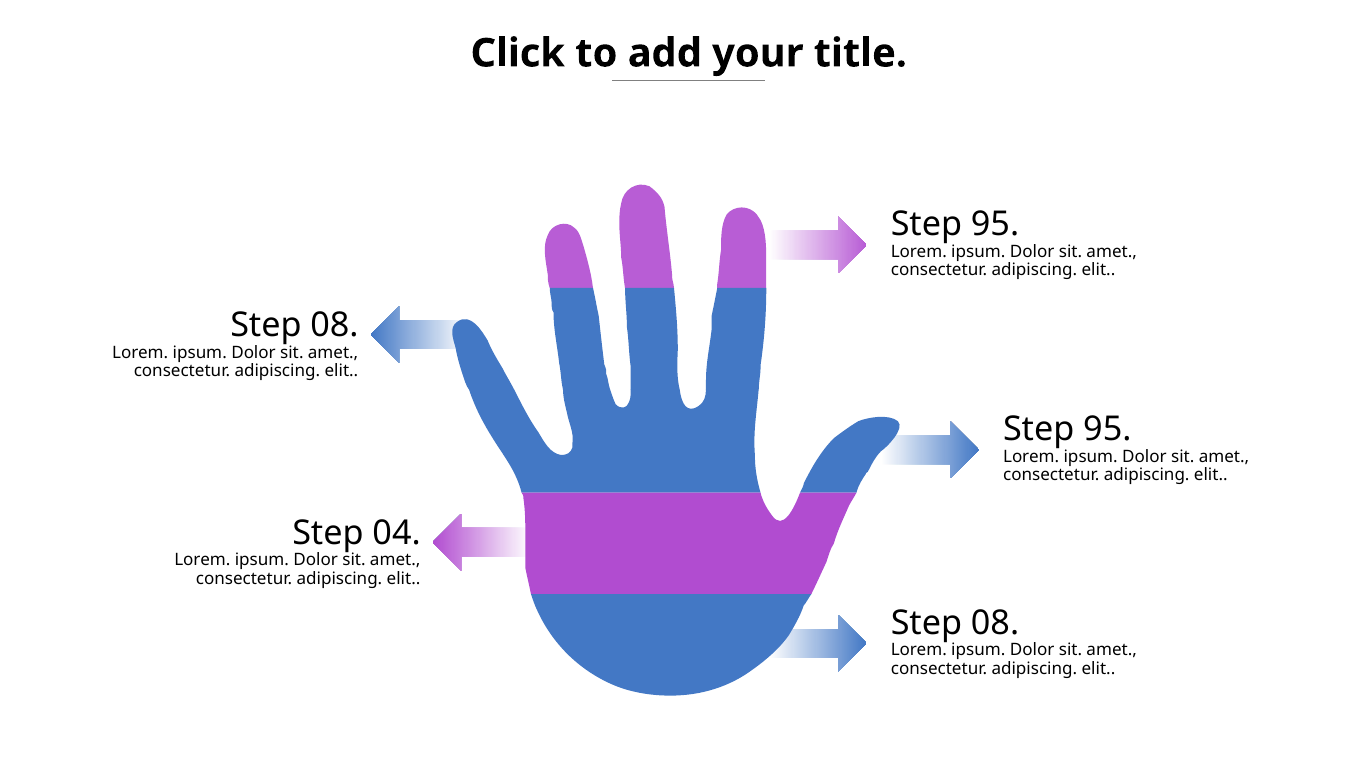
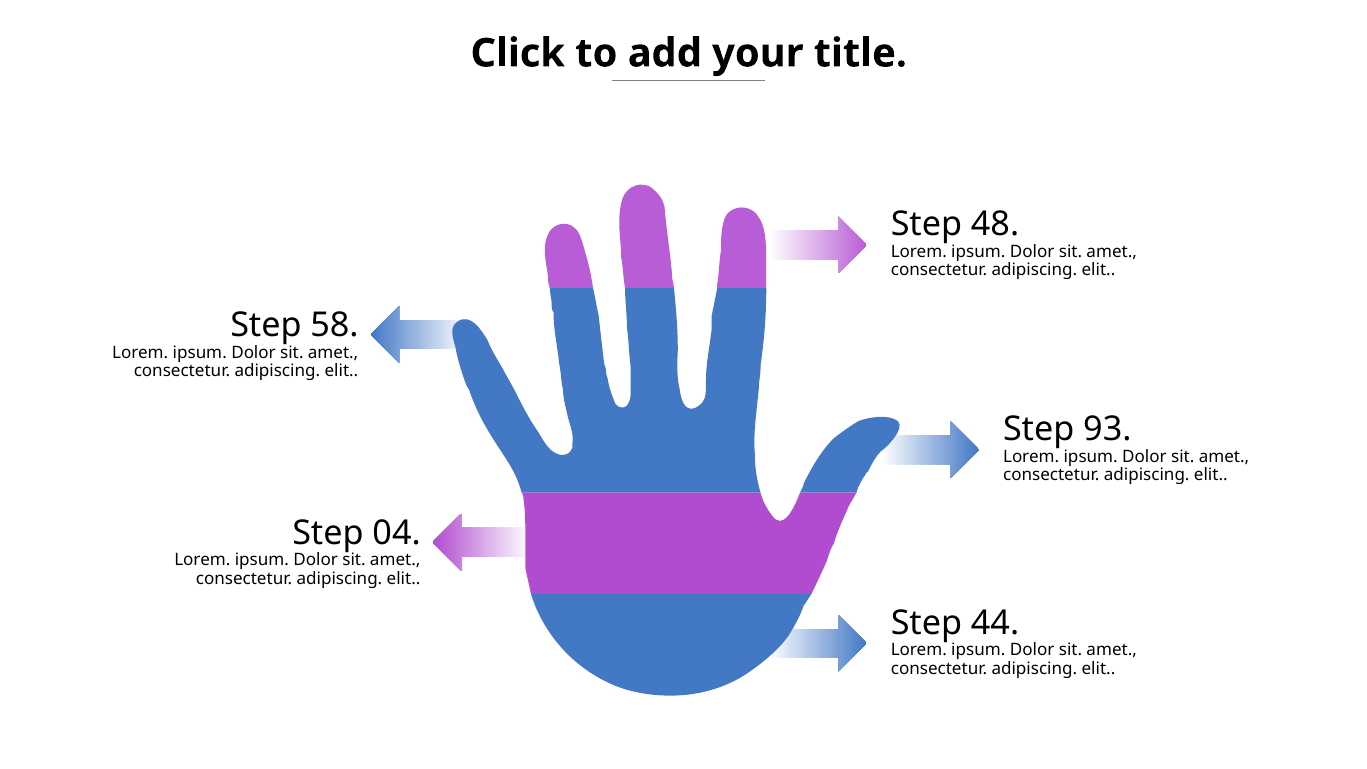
95 at (995, 224): 95 -> 48
08 at (335, 325): 08 -> 58
95 at (1107, 429): 95 -> 93
08 at (995, 623): 08 -> 44
